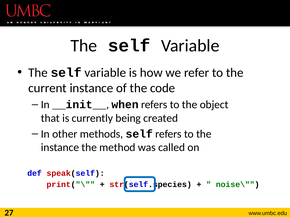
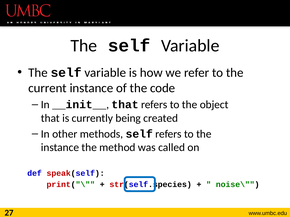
__init__ when: when -> that
